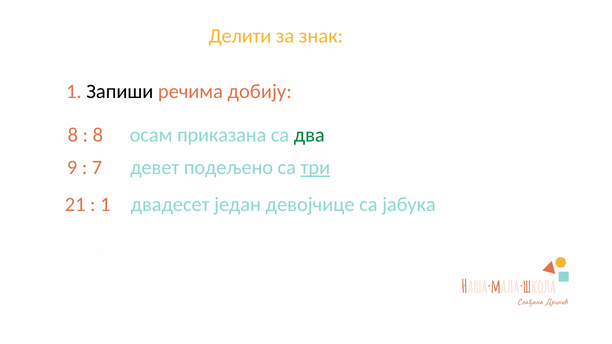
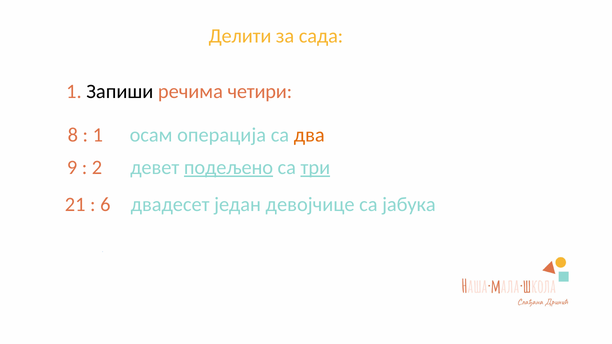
знак: знак -> сада
добију: добију -> четири
8 at (98, 135): 8 -> 1
приказана: приказана -> операција
два colour: green -> orange
7: 7 -> 2
подељено underline: none -> present
1 at (105, 205): 1 -> 6
